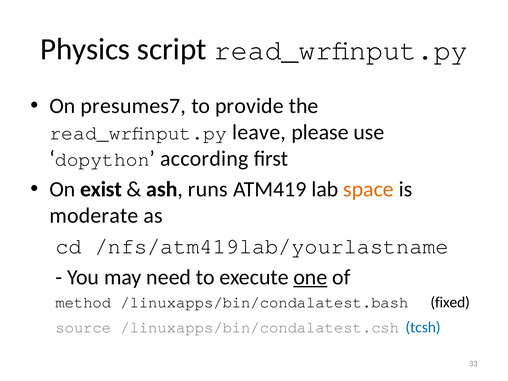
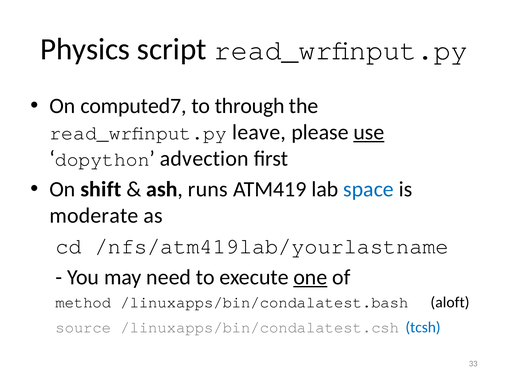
presumes7: presumes7 -> computed7
provide: provide -> through
use underline: none -> present
according: according -> advection
exist: exist -> shift
space colour: orange -> blue
fixed: fixed -> aloft
